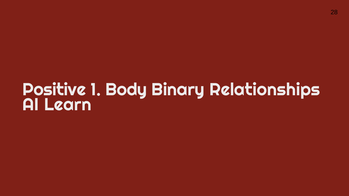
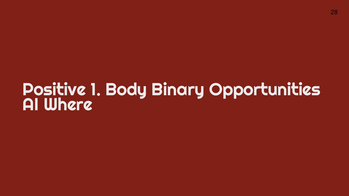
Relationships: Relationships -> Opportunities
Learn: Learn -> Where
